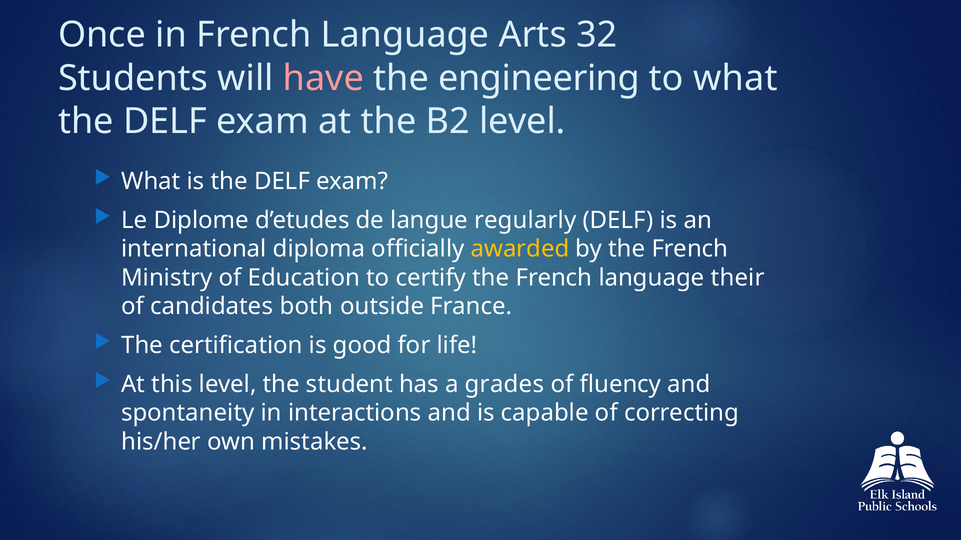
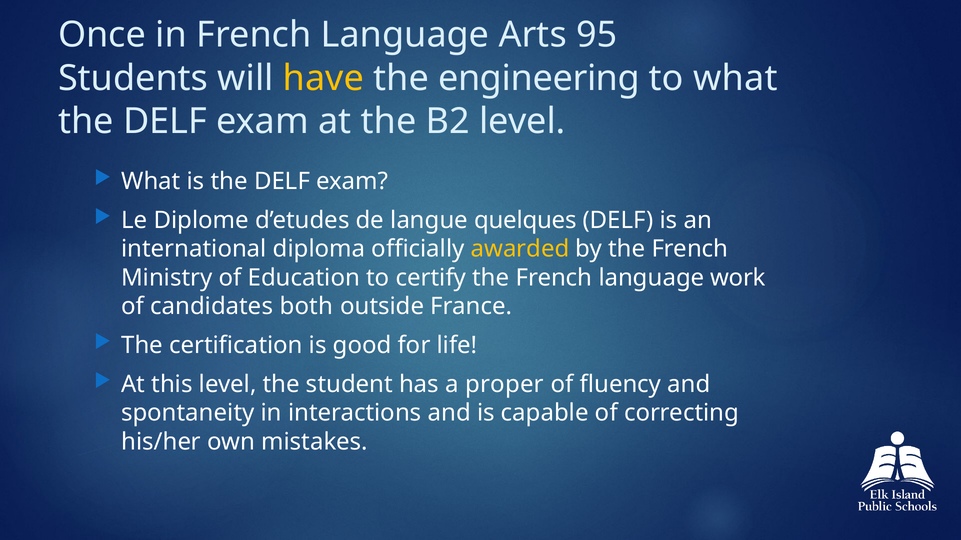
32: 32 -> 95
have colour: pink -> yellow
regularly: regularly -> quelques
their: their -> work
grades: grades -> proper
